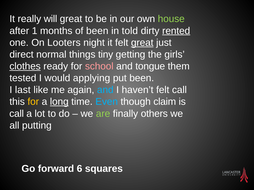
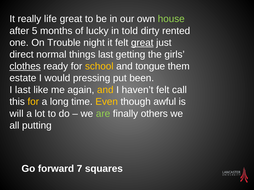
will: will -> life
1: 1 -> 5
of been: been -> lucky
rented underline: present -> none
Looters: Looters -> Trouble
things tiny: tiny -> last
school colour: pink -> yellow
tested: tested -> estate
applying: applying -> pressing
and at (105, 90) colour: light blue -> yellow
long underline: present -> none
Even colour: light blue -> yellow
claim: claim -> awful
call at (17, 114): call -> will
6: 6 -> 7
